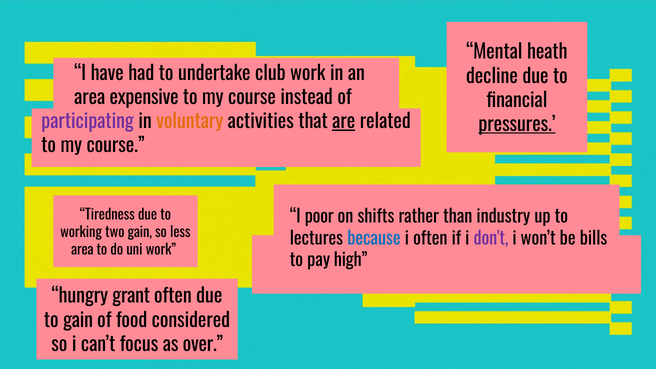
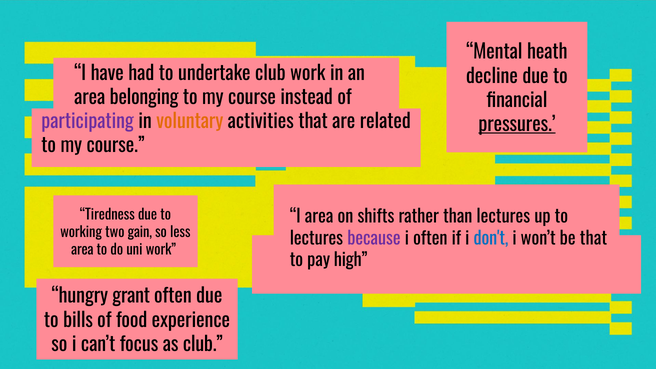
expensive: expensive -> belonging
are underline: present -> none
I poor: poor -> area
than industry: industry -> lectures
because colour: blue -> purple
don't colour: purple -> blue
be bills: bills -> that
to gain: gain -> bills
considered: considered -> experience
as over: over -> club
